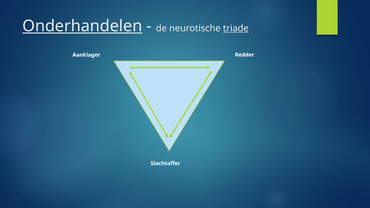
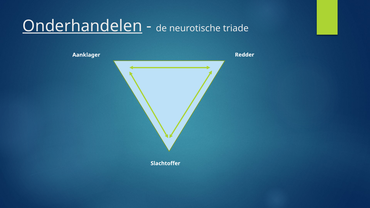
triade underline: present -> none
